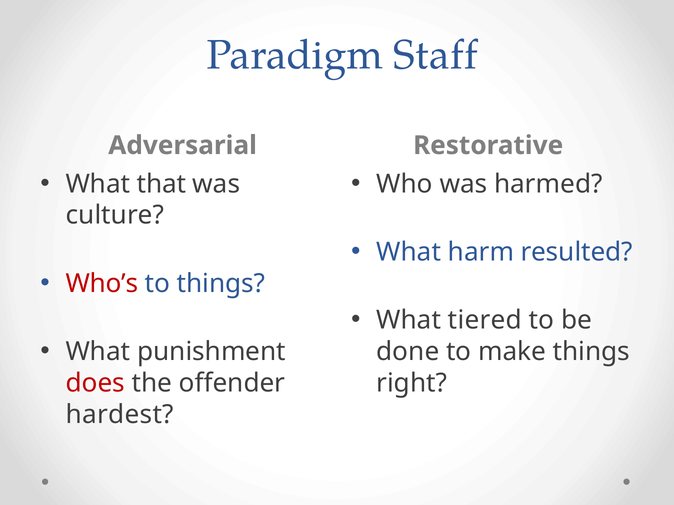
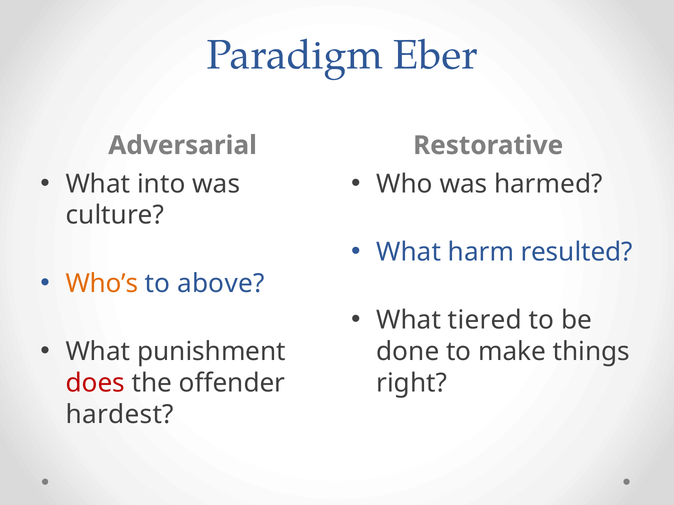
Staff: Staff -> Eber
that: that -> into
Who’s colour: red -> orange
to things: things -> above
